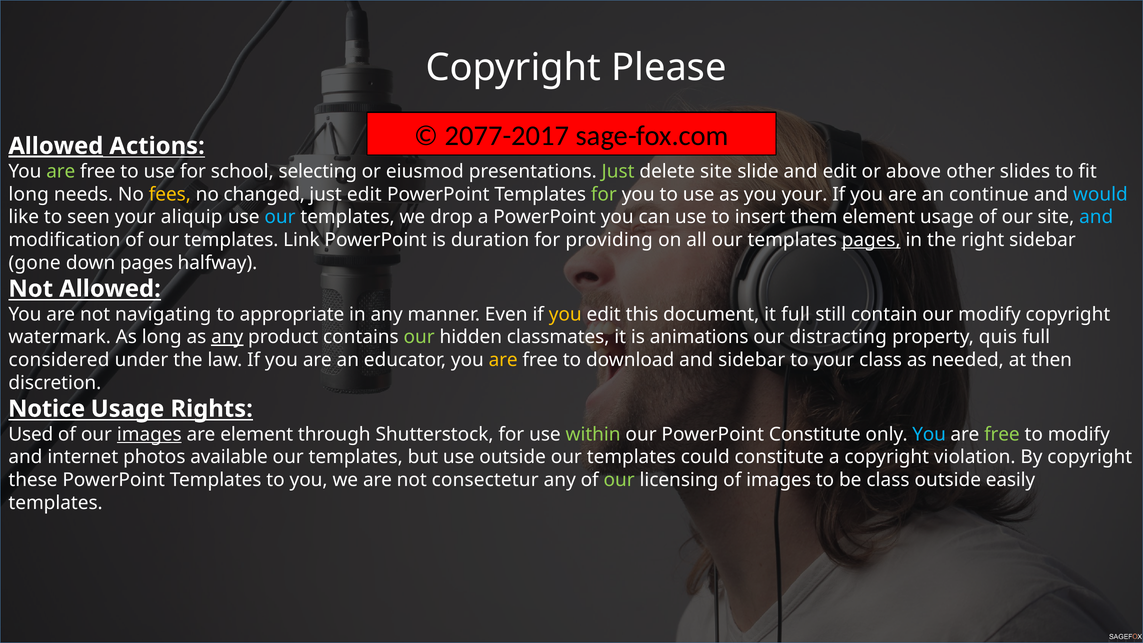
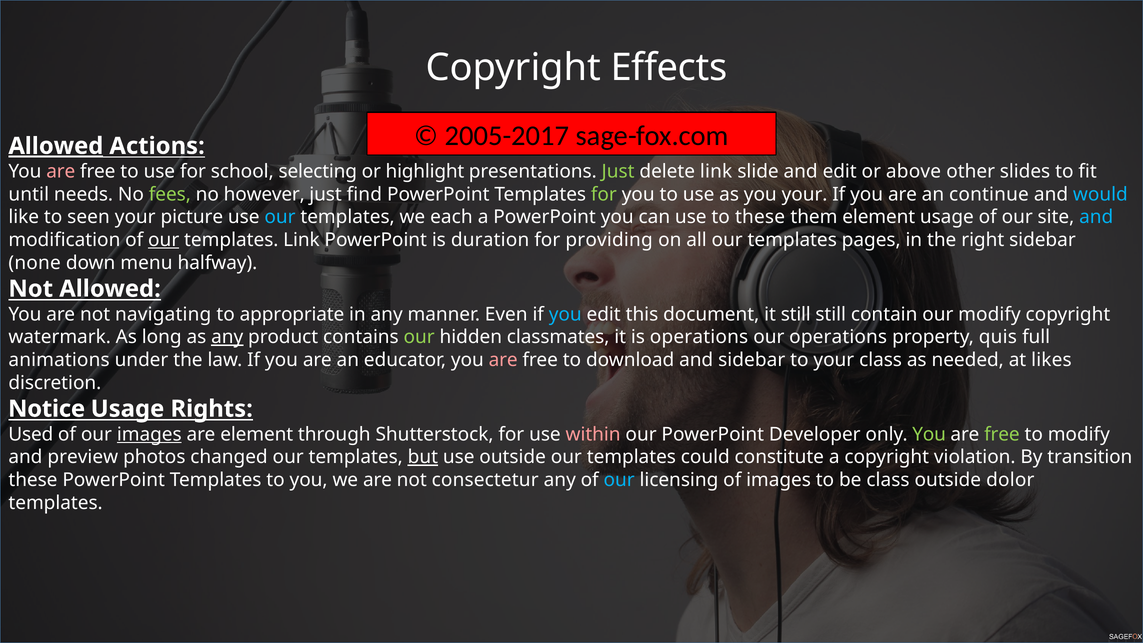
Please: Please -> Effects
2077-2017: 2077-2017 -> 2005-2017
are at (61, 171) colour: light green -> pink
eiusmod: eiusmod -> highlight
delete site: site -> link
long at (29, 194): long -> until
fees colour: yellow -> light green
changed: changed -> however
just edit: edit -> find
aliquip: aliquip -> picture
drop: drop -> each
to insert: insert -> these
our at (164, 240) underline: none -> present
pages at (871, 240) underline: present -> none
gone: gone -> none
down pages: pages -> menu
you at (565, 314) colour: yellow -> light blue
it full: full -> still
is animations: animations -> operations
our distracting: distracting -> operations
considered: considered -> animations
are at (503, 360) colour: yellow -> pink
then: then -> likes
within colour: light green -> pink
PowerPoint Constitute: Constitute -> Developer
You at (929, 434) colour: light blue -> light green
internet: internet -> preview
available: available -> changed
but underline: none -> present
By copyright: copyright -> transition
our at (619, 480) colour: light green -> light blue
easily: easily -> dolor
